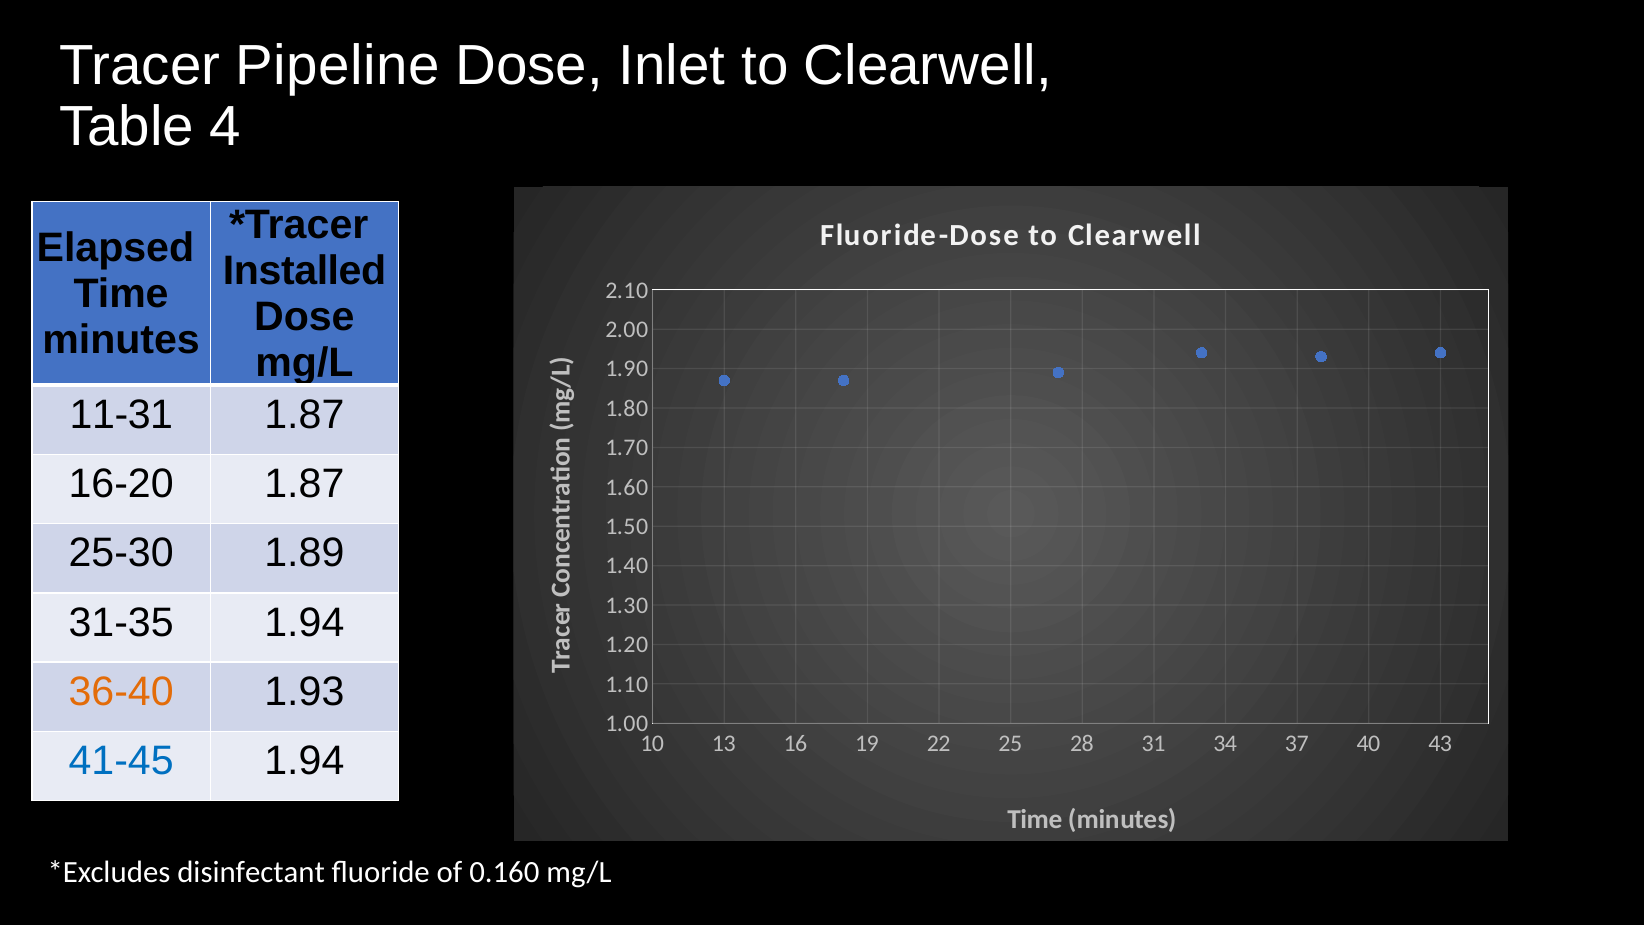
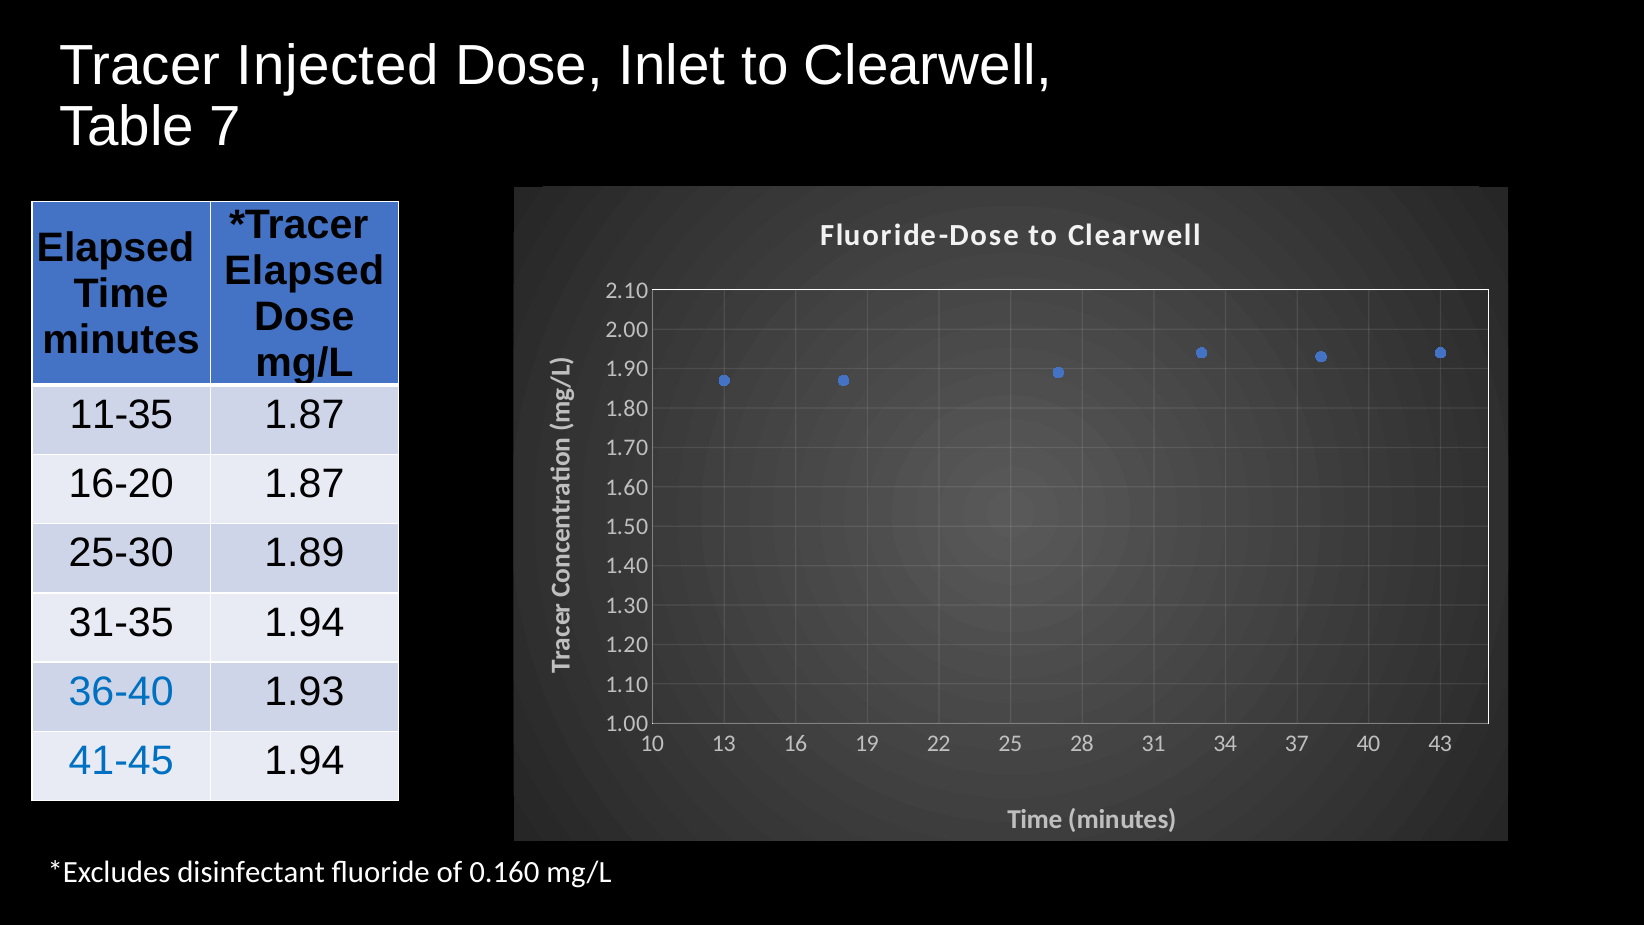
Pipeline: Pipeline -> Injected
4: 4 -> 7
Installed at (305, 271): Installed -> Elapsed
11-31: 11-31 -> 11-35
36-40 colour: orange -> blue
